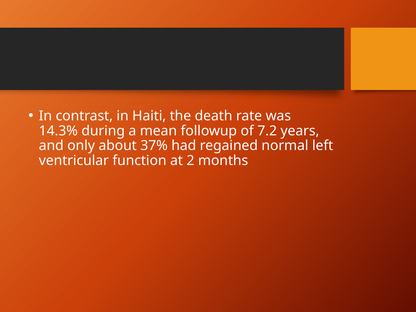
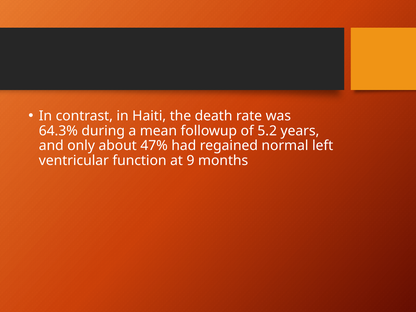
14.3%: 14.3% -> 64.3%
7.2: 7.2 -> 5.2
37%: 37% -> 47%
2: 2 -> 9
